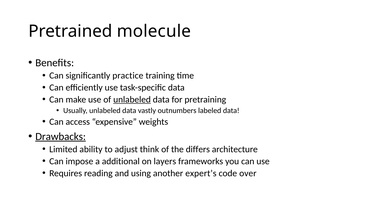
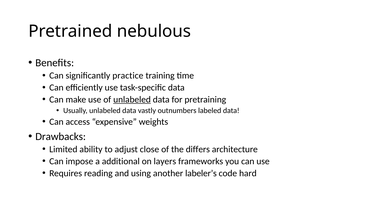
molecule: molecule -> nebulous
Drawbacks underline: present -> none
think: think -> close
expert’s: expert’s -> labeler’s
over: over -> hard
